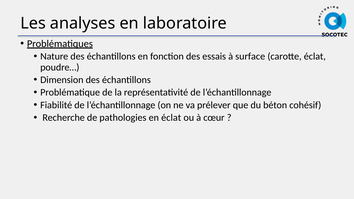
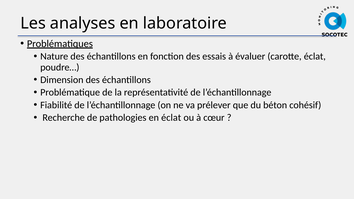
surface: surface -> évaluer
